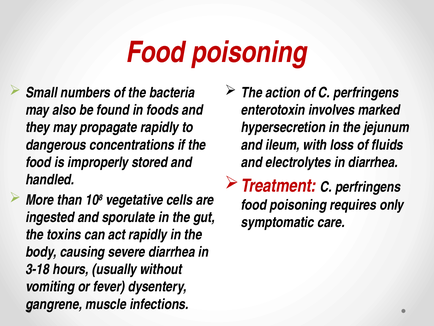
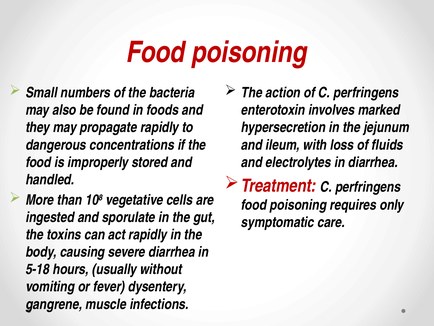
3-18: 3-18 -> 5-18
